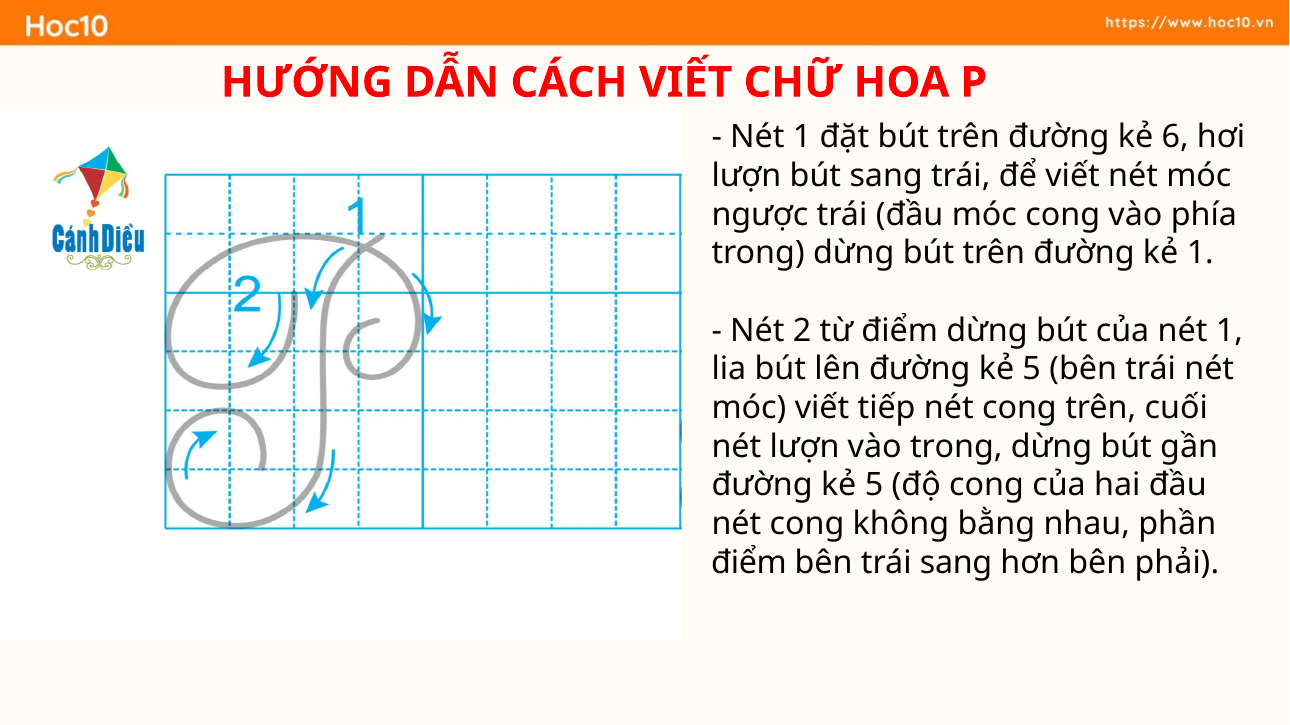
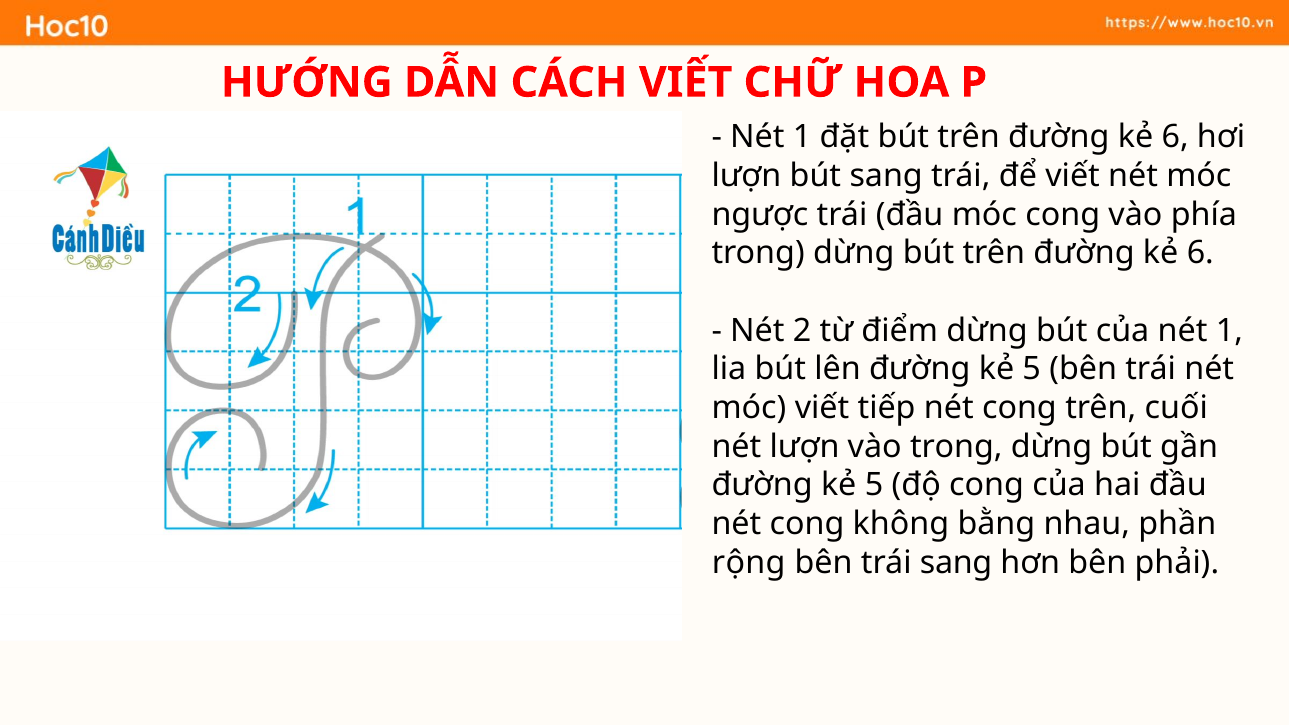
1 at (1200, 253): 1 -> 6
điểm at (749, 563): điểm -> rộng
